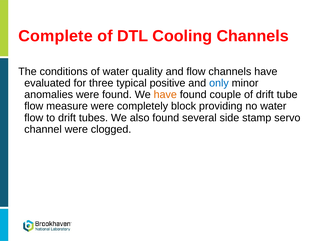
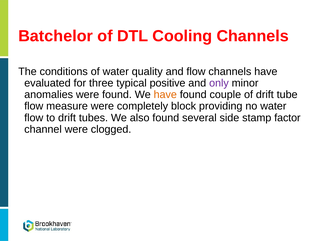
Complete: Complete -> Batchelor
only colour: blue -> purple
servo: servo -> factor
